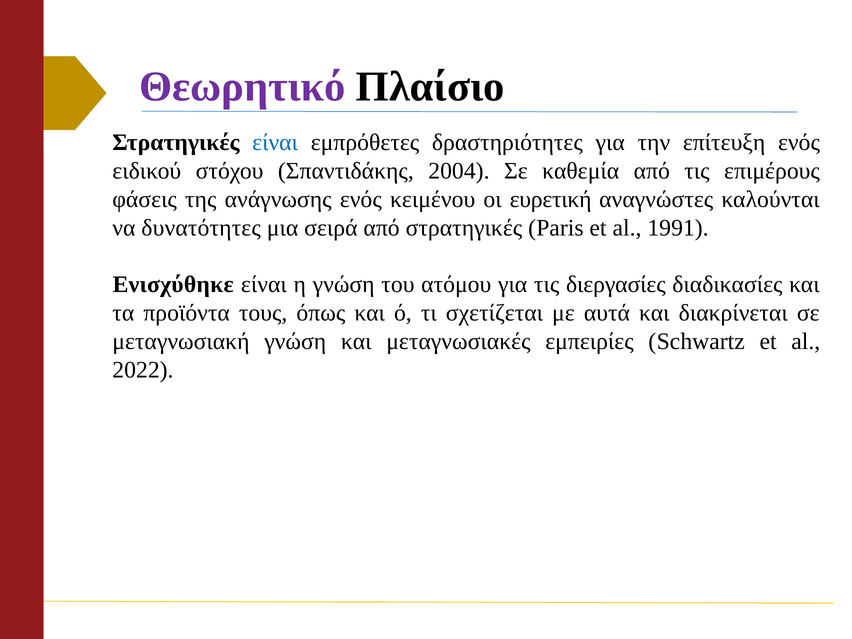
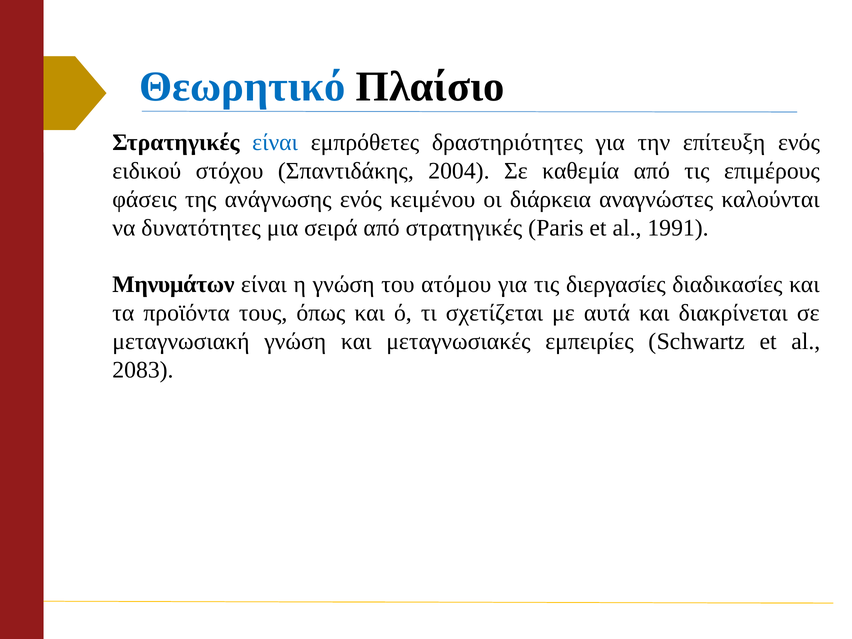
Θεωρητικό colour: purple -> blue
ευρετική: ευρετική -> διάρκεια
Ενισχύθηκε: Ενισχύθηκε -> Μηνυμάτων
2022: 2022 -> 2083
